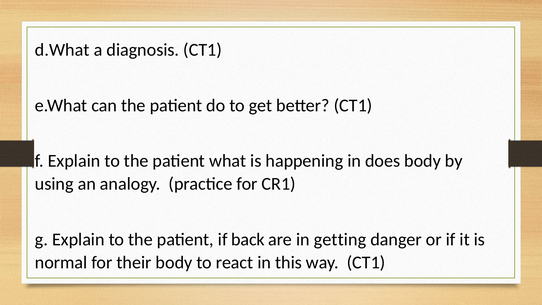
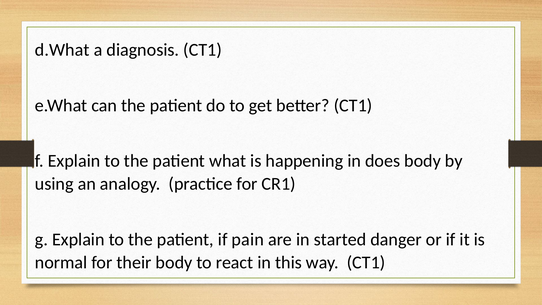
back: back -> pain
getting: getting -> started
